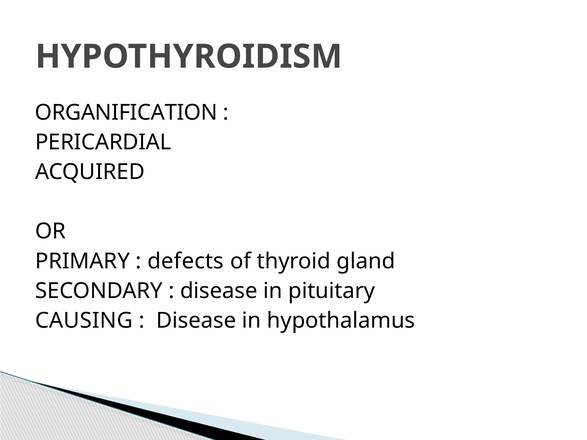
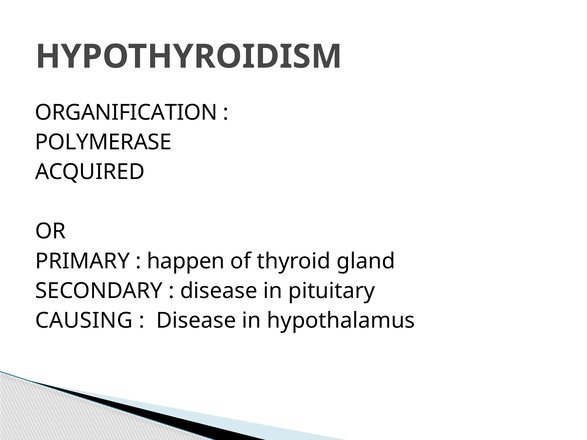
PERICARDIAL: PERICARDIAL -> POLYMERASE
defects: defects -> happen
